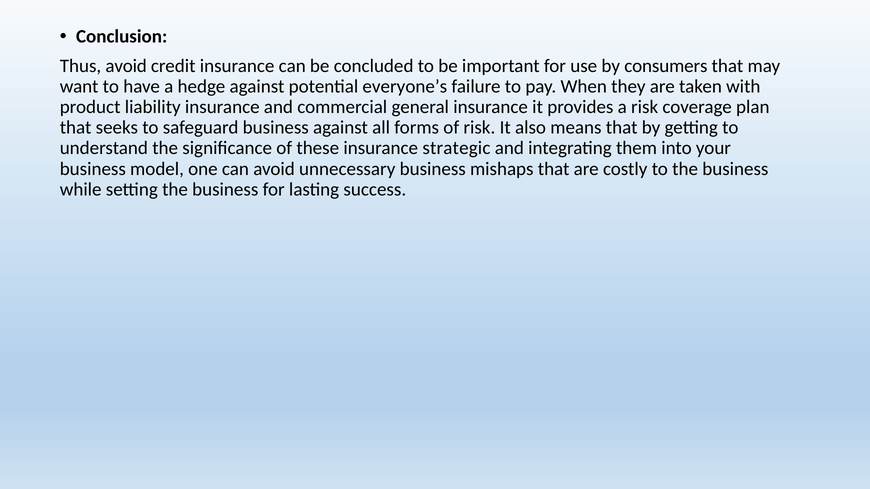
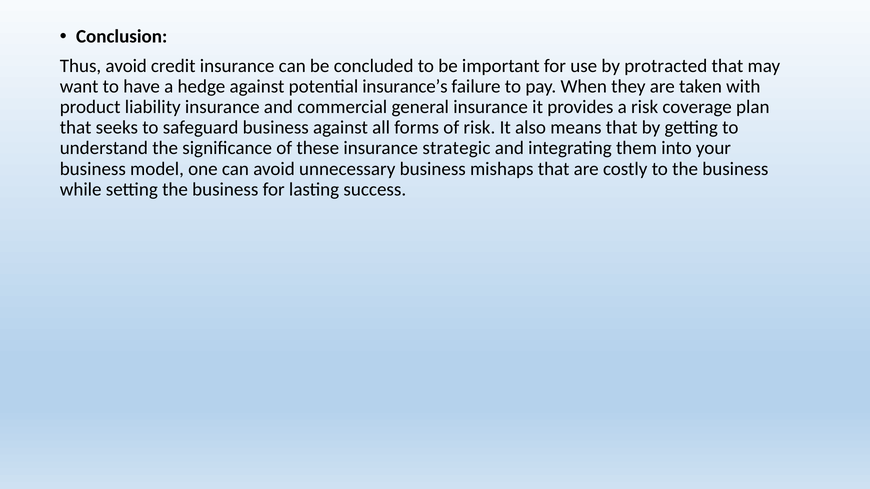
consumers: consumers -> protracted
everyone’s: everyone’s -> insurance’s
